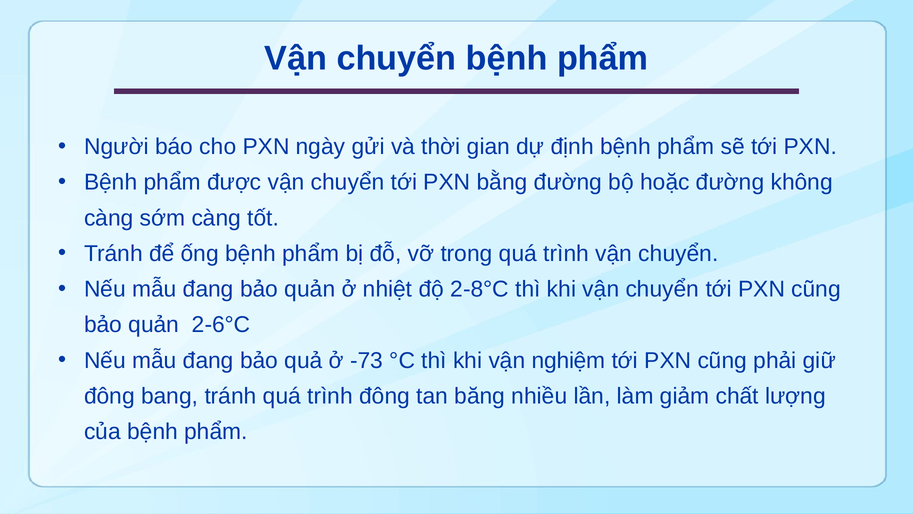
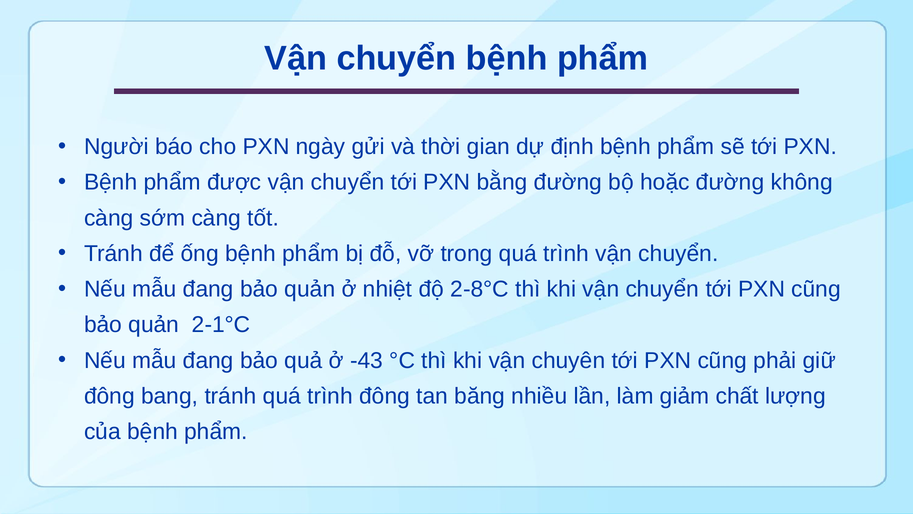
2-6°C: 2-6°C -> 2-1°C
-73: -73 -> -43
nghiệm: nghiệm -> chuyên
